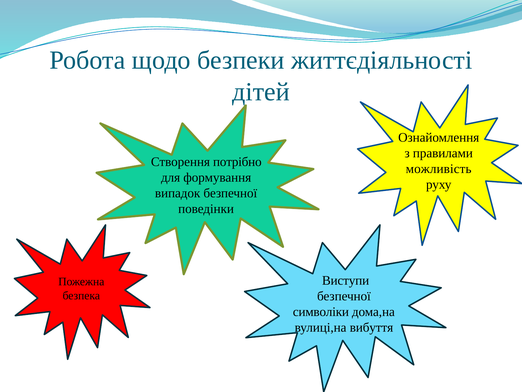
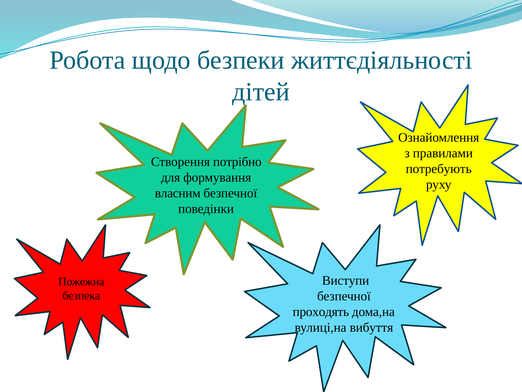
можливість: можливість -> потребують
випадок: випадок -> власним
символіки: символіки -> проходять
